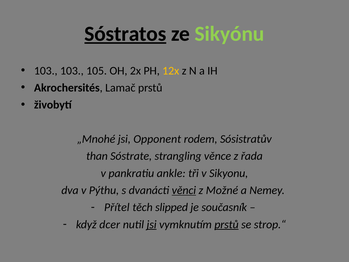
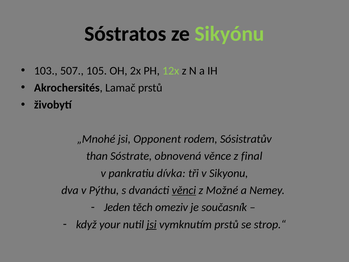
Sóstratos underline: present -> none
103 103: 103 -> 507
12x colour: yellow -> light green
strangling: strangling -> obnovená
řada: řada -> final
ankle: ankle -> dívka
Přítel: Přítel -> Jeden
slipped: slipped -> omeziv
dcer: dcer -> your
prstů at (227, 224) underline: present -> none
